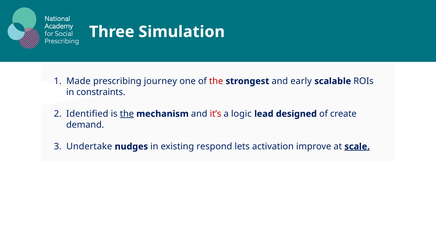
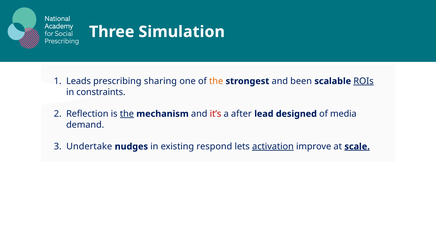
Made: Made -> Leads
journey: journey -> sharing
the at (216, 81) colour: red -> orange
early: early -> been
ROIs underline: none -> present
Identified: Identified -> Reflection
logic: logic -> after
create: create -> media
activation underline: none -> present
